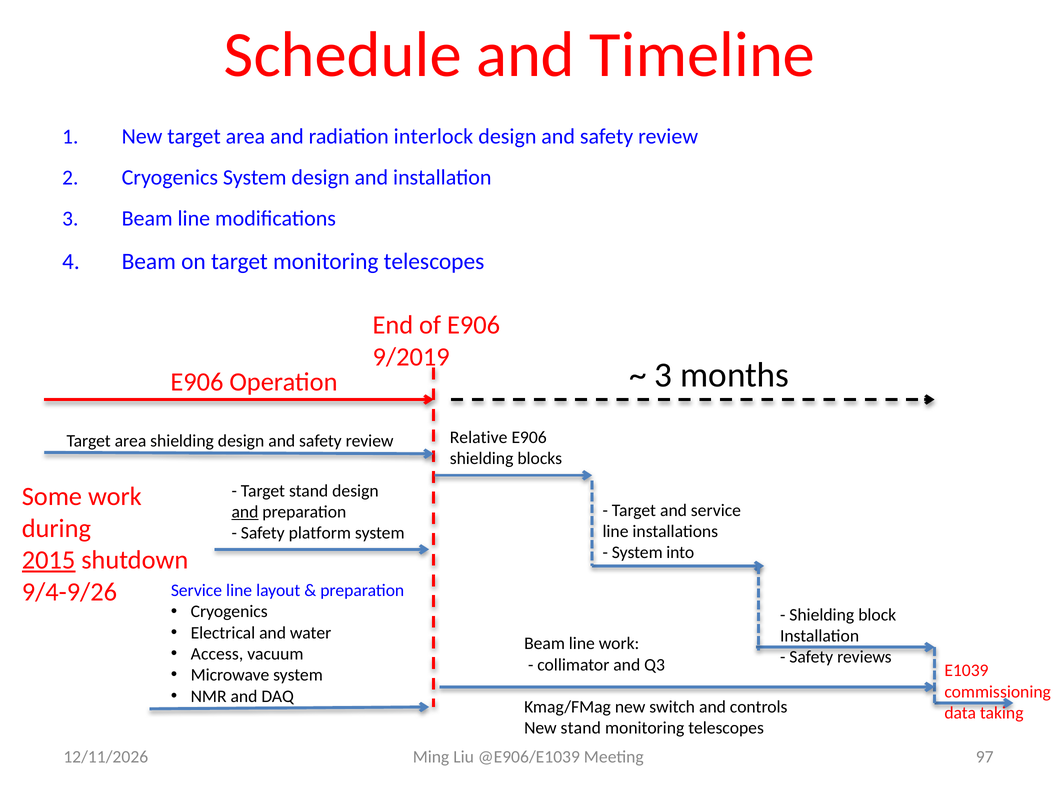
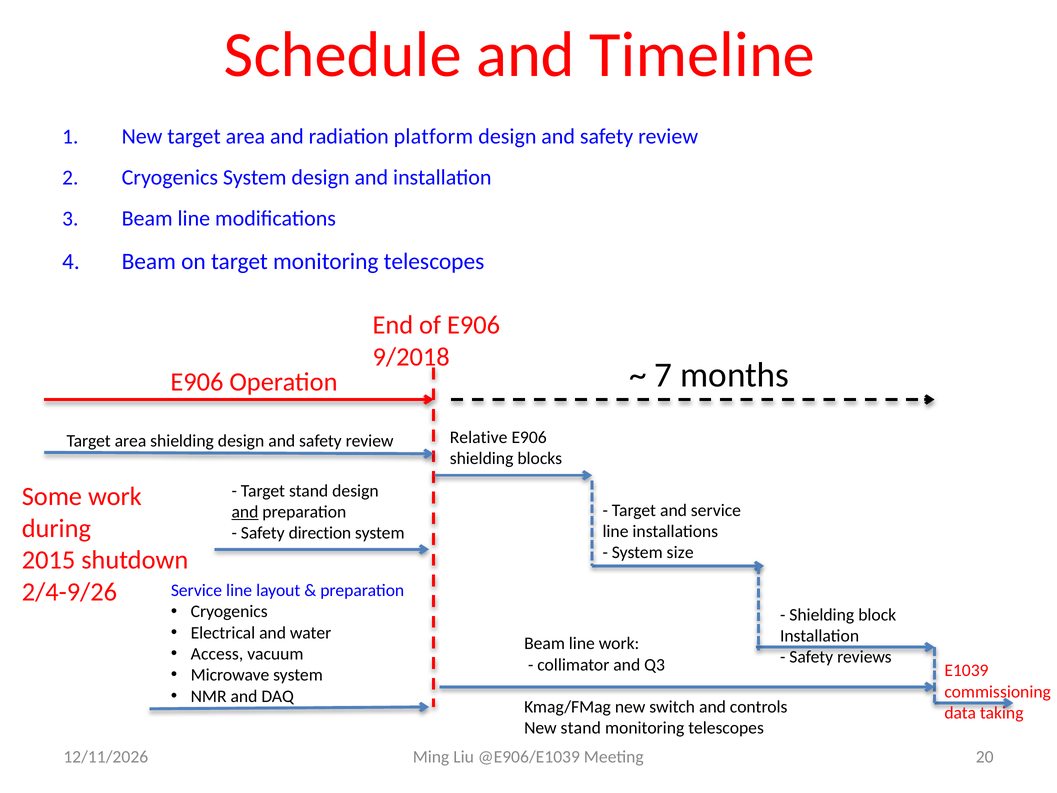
interlock: interlock -> platform
9/2019: 9/2019 -> 9/2018
3 at (663, 375): 3 -> 7
platform: platform -> direction
into: into -> size
2015 underline: present -> none
9/4-9/26: 9/4-9/26 -> 2/4-9/26
97: 97 -> 20
